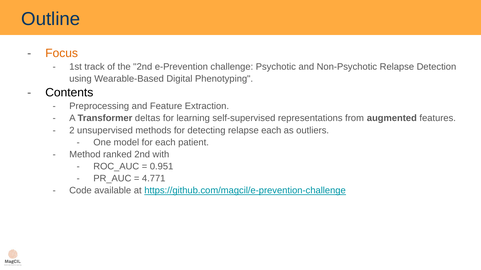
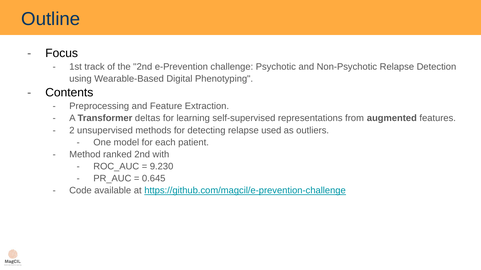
Focus colour: orange -> black
relapse each: each -> used
0.951: 0.951 -> 9.230
4.771: 4.771 -> 0.645
